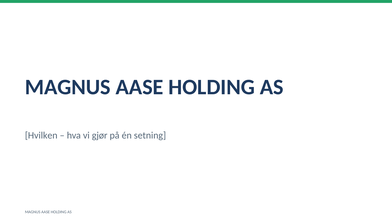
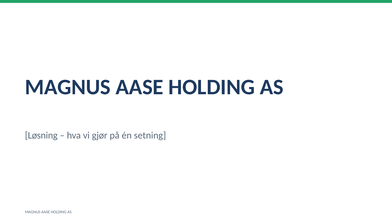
Hvilken: Hvilken -> Løsning
